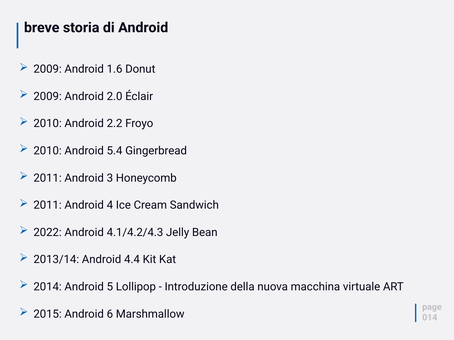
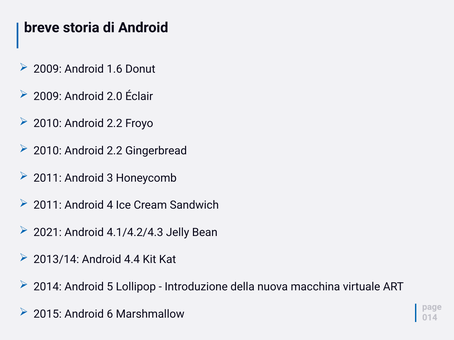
5.4 at (115, 151): 5.4 -> 2.2
2022: 2022 -> 2021
